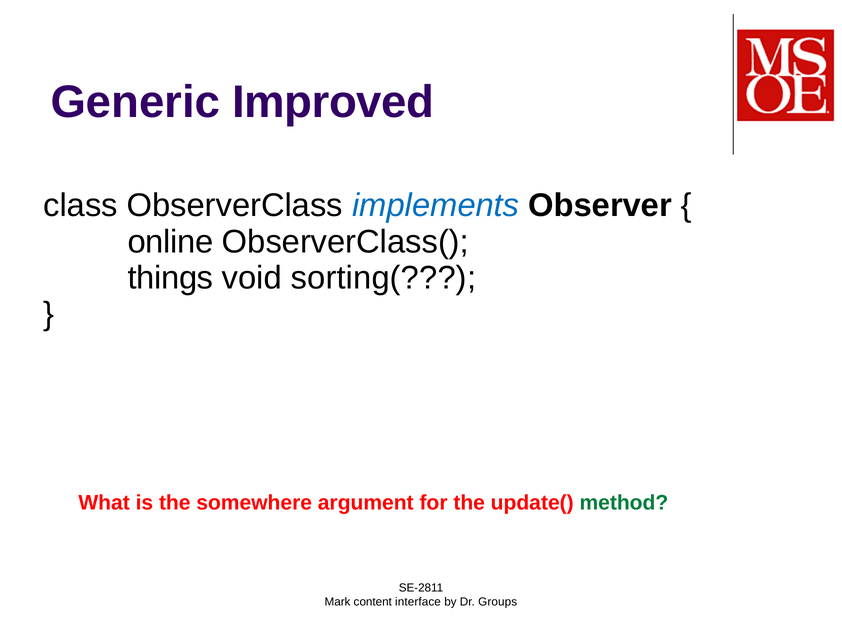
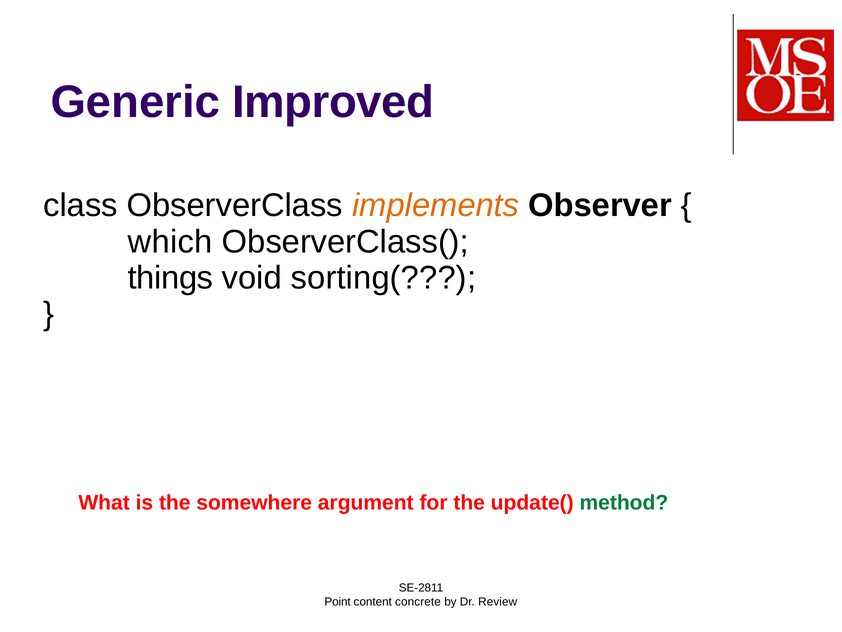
implements colour: blue -> orange
online: online -> which
Mark: Mark -> Point
interface: interface -> concrete
Groups: Groups -> Review
